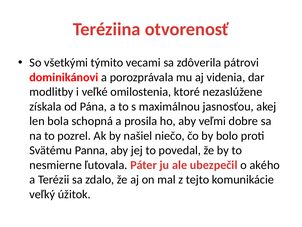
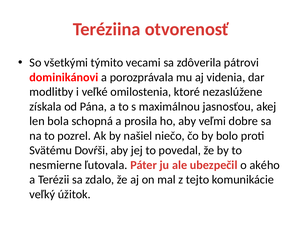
Panna: Panna -> Dovŕši
